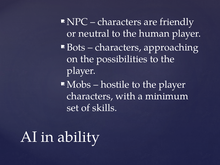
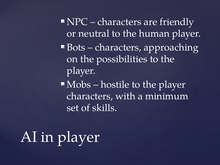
in ability: ability -> player
